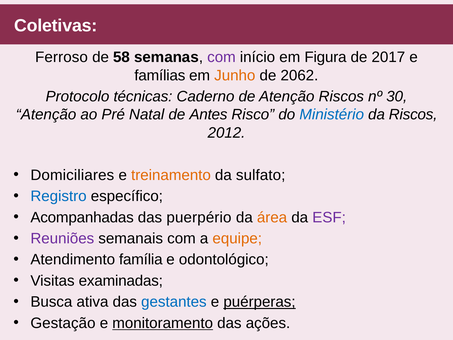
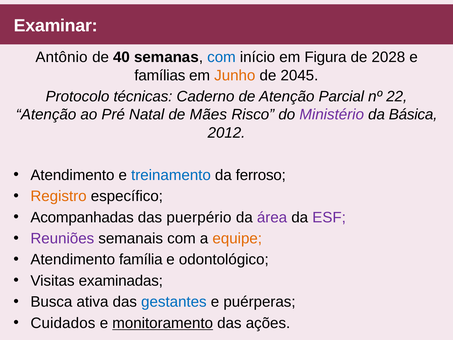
Coletivas: Coletivas -> Examinar
Ferroso: Ferroso -> Antônio
58: 58 -> 40
com at (221, 57) colour: purple -> blue
2017: 2017 -> 2028
2062: 2062 -> 2045
Atenção Riscos: Riscos -> Parcial
30: 30 -> 22
Antes: Antes -> Mães
Ministério colour: blue -> purple
da Riscos: Riscos -> Básica
Domiciliares at (72, 175): Domiciliares -> Atendimento
treinamento colour: orange -> blue
sulfato: sulfato -> ferroso
Registro colour: blue -> orange
área colour: orange -> purple
puérperas underline: present -> none
Gestação: Gestação -> Cuidados
